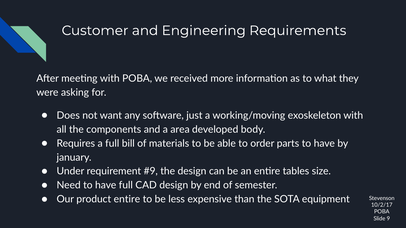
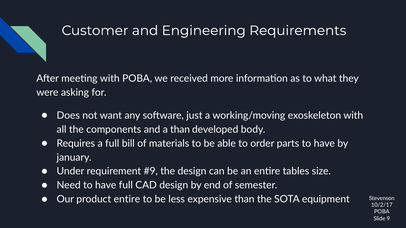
a area: area -> than
